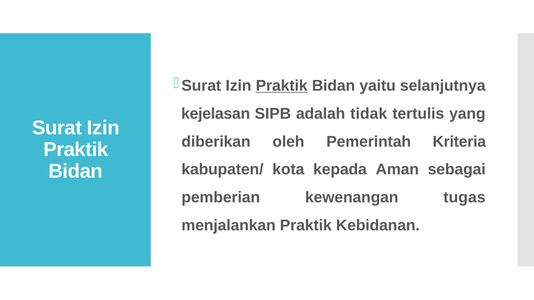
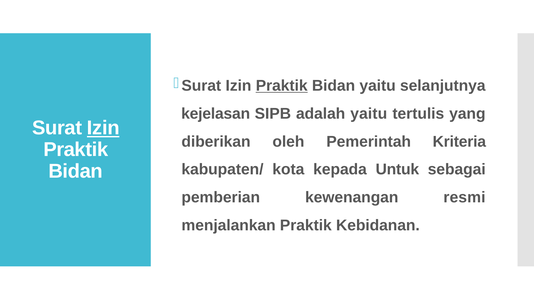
adalah tidak: tidak -> yaitu
Izin at (103, 128) underline: none -> present
Aman: Aman -> Untuk
tugas: tugas -> resmi
